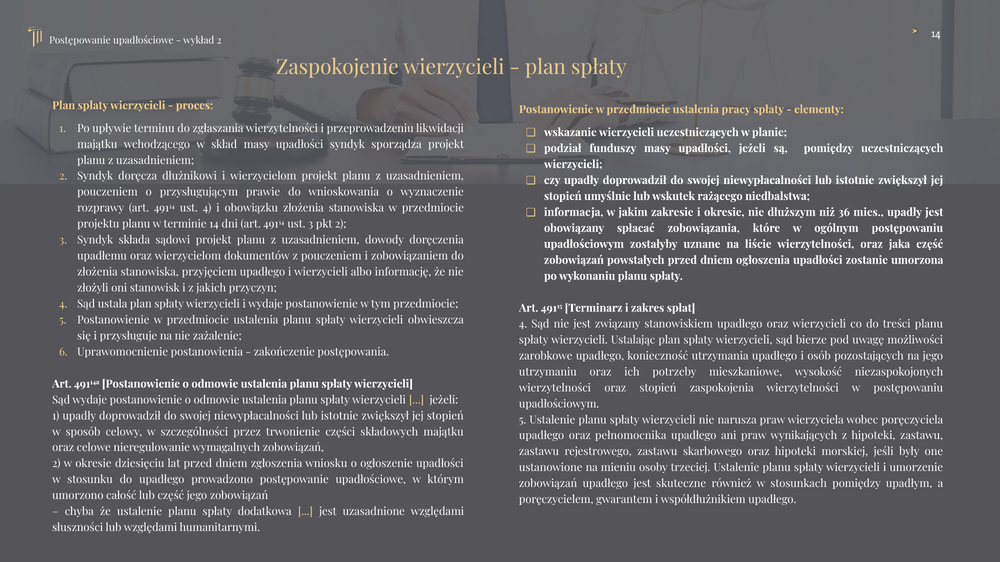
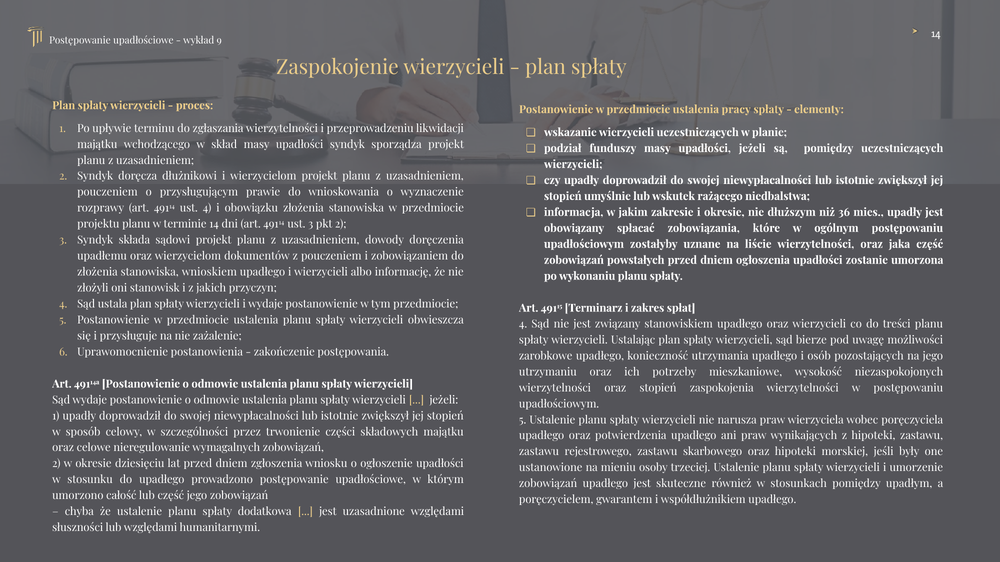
wykład 2: 2 -> 9
przyjęciem: przyjęciem -> wnioskiem
pełnomocnika: pełnomocnika -> potwierdzenia
